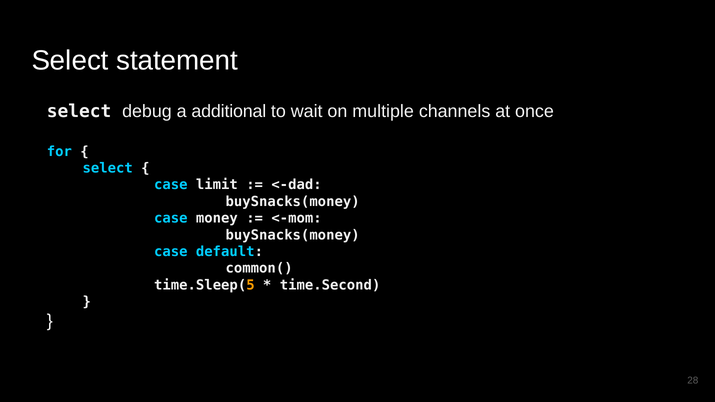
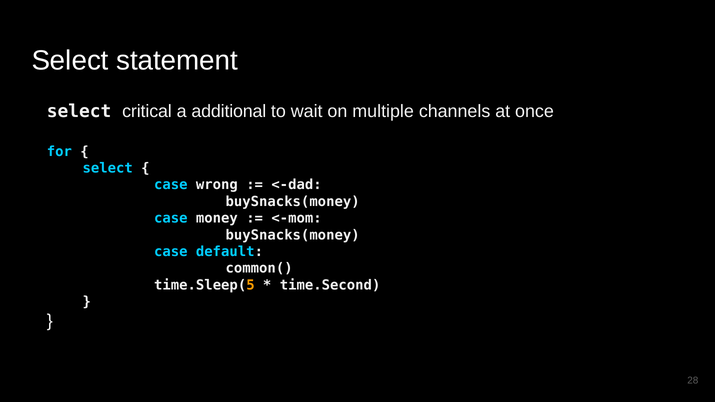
debug: debug -> critical
limit: limit -> wrong
